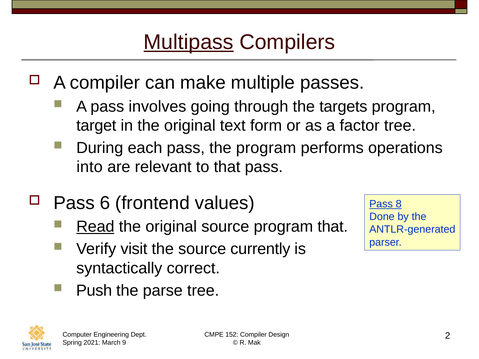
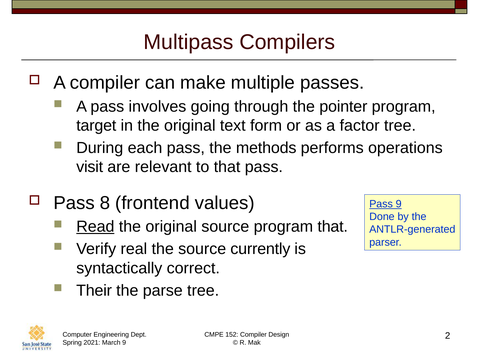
Multipass underline: present -> none
targets: targets -> pointer
the program: program -> methods
into: into -> visit
6: 6 -> 8
Pass 8: 8 -> 9
visit: visit -> real
Push: Push -> Their
